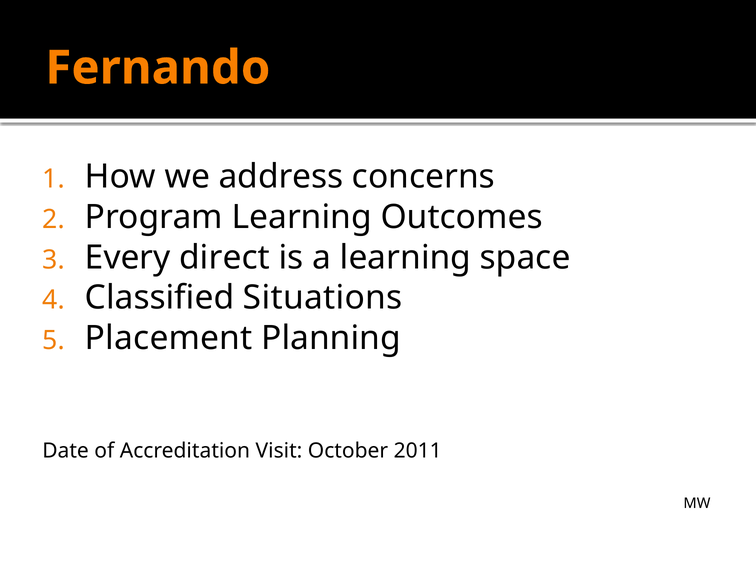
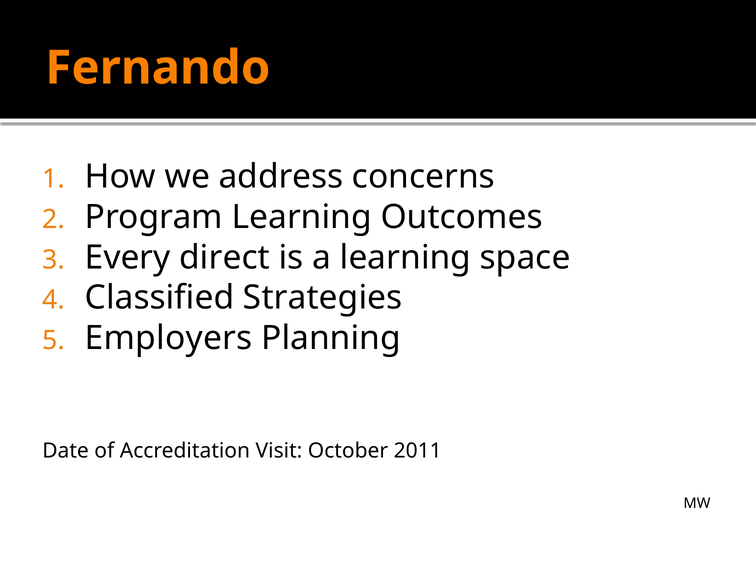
Situations: Situations -> Strategies
Placement: Placement -> Employers
